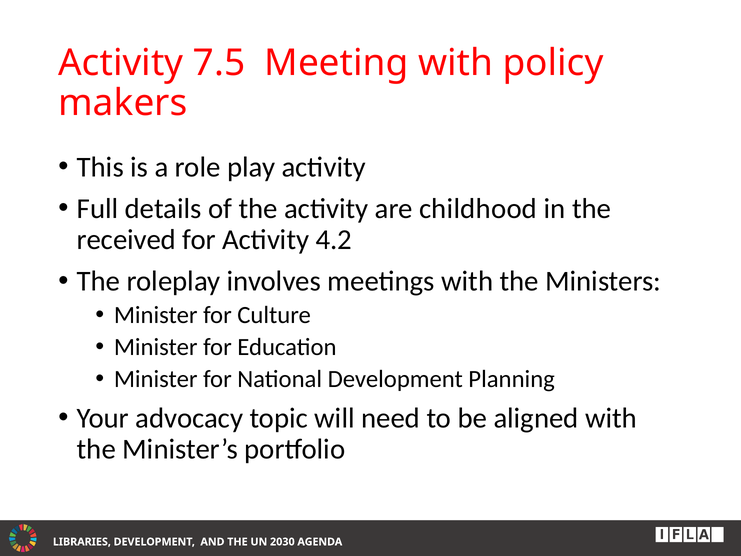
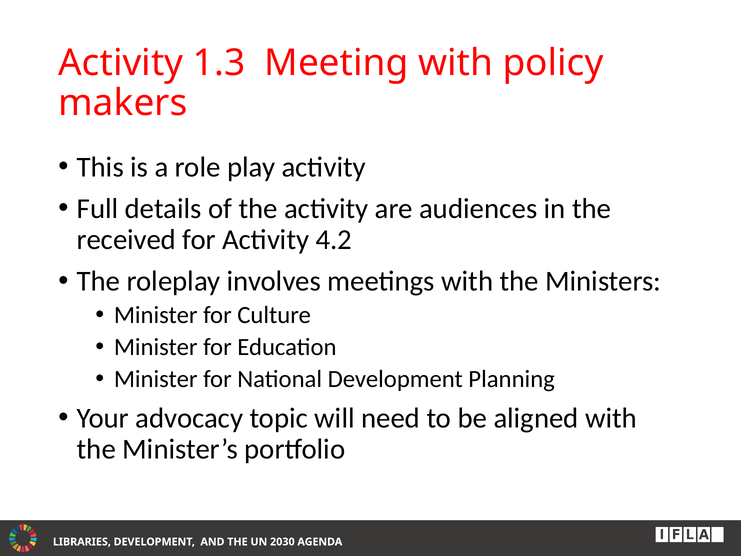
7.5: 7.5 -> 1.3
childhood: childhood -> audiences
